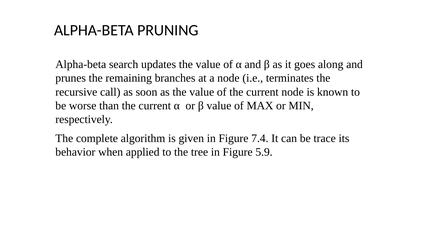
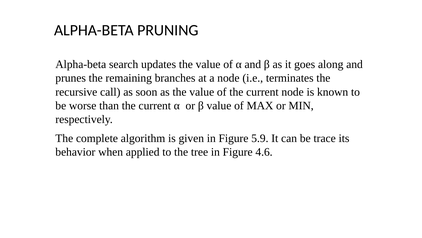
7.4: 7.4 -> 5.9
5.9: 5.9 -> 4.6
